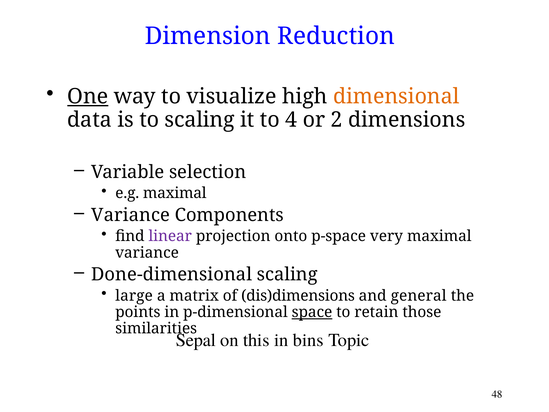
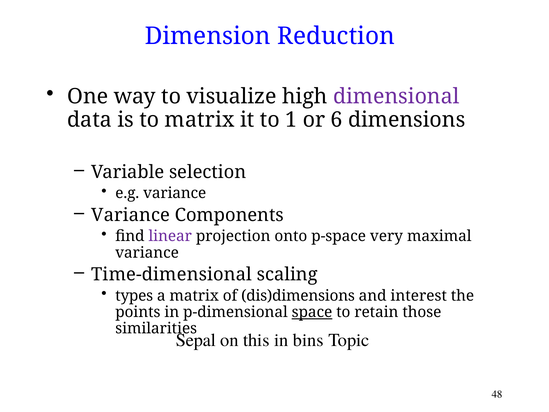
One underline: present -> none
dimensional colour: orange -> purple
to scaling: scaling -> matrix
4: 4 -> 1
2: 2 -> 6
e.g maximal: maximal -> variance
Done-dimensional: Done-dimensional -> Time-dimensional
large: large -> types
general: general -> interest
